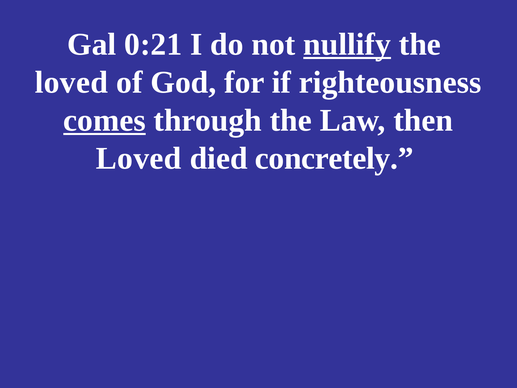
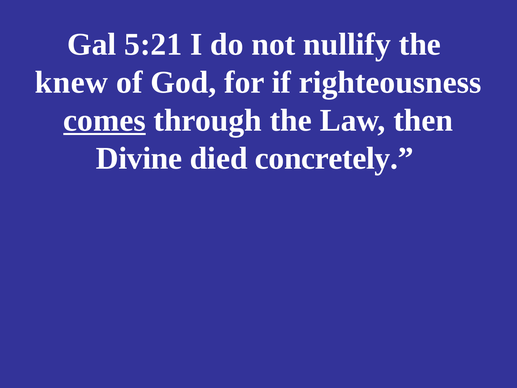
0:21: 0:21 -> 5:21
nullify underline: present -> none
loved at (71, 82): loved -> knew
Loved at (139, 158): Loved -> Divine
